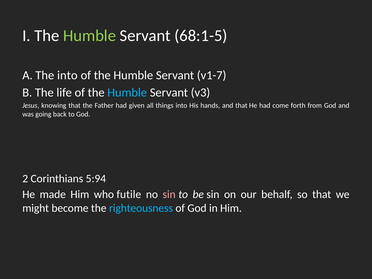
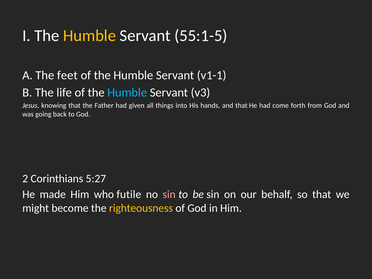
Humble at (90, 36) colour: light green -> yellow
68:1-5: 68:1-5 -> 55:1-5
The into: into -> feet
v1-7: v1-7 -> v1-1
5:94: 5:94 -> 5:27
righteousness colour: light blue -> yellow
